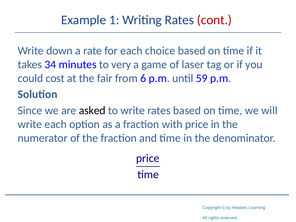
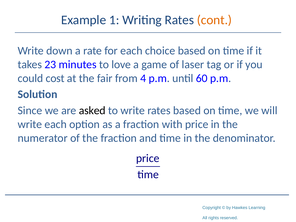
cont colour: red -> orange
34: 34 -> 23
very: very -> love
6: 6 -> 4
59: 59 -> 60
